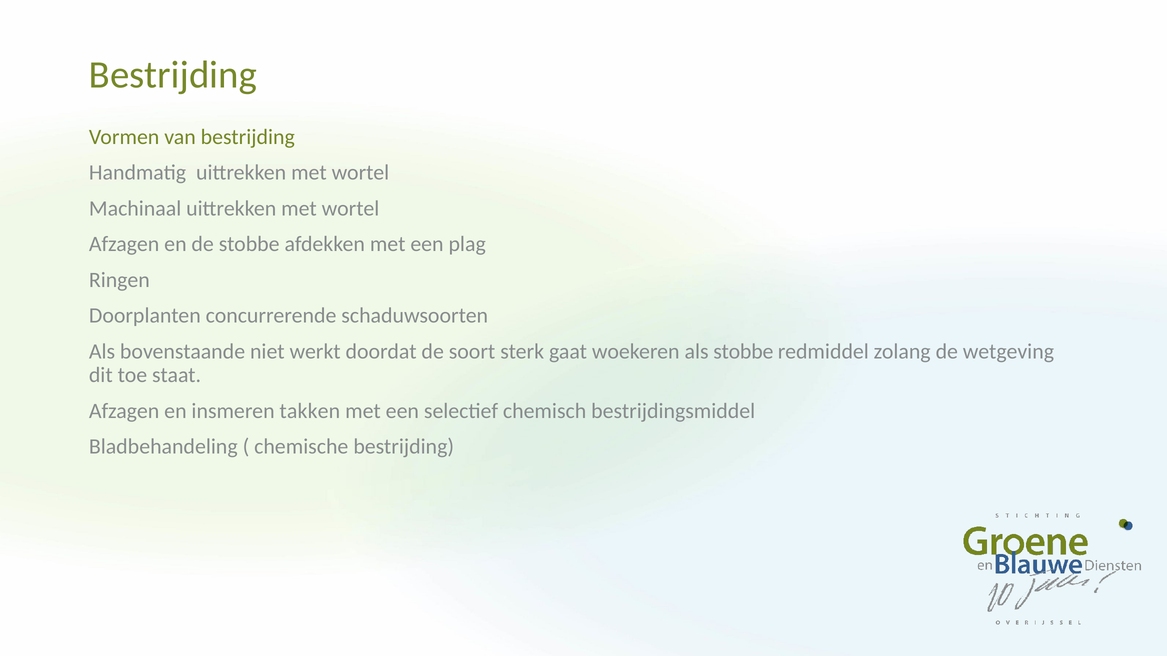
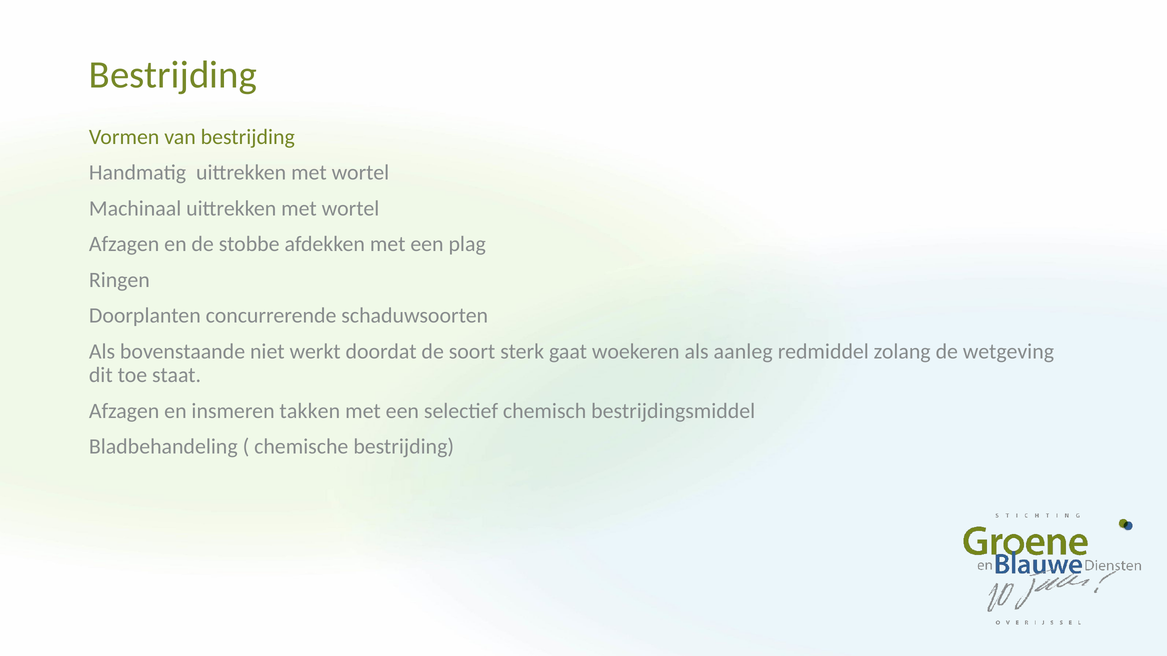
als stobbe: stobbe -> aanleg
